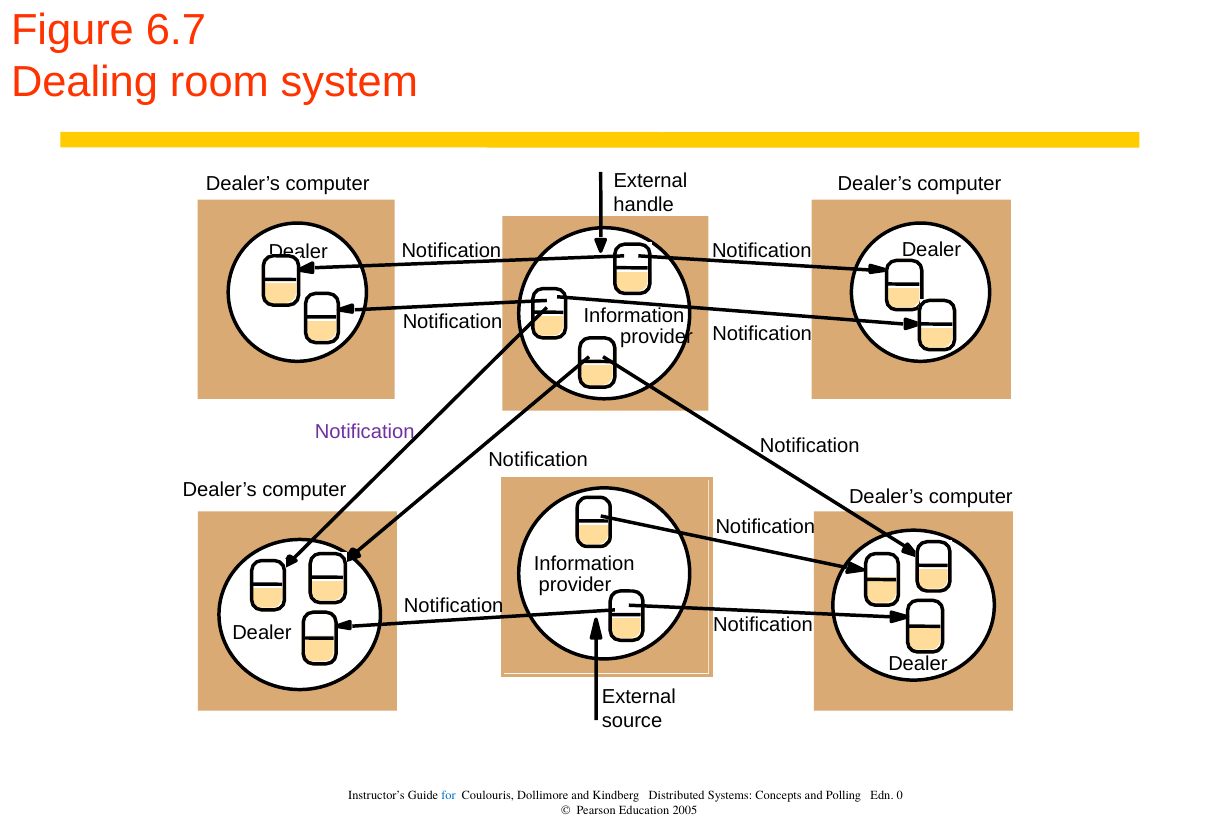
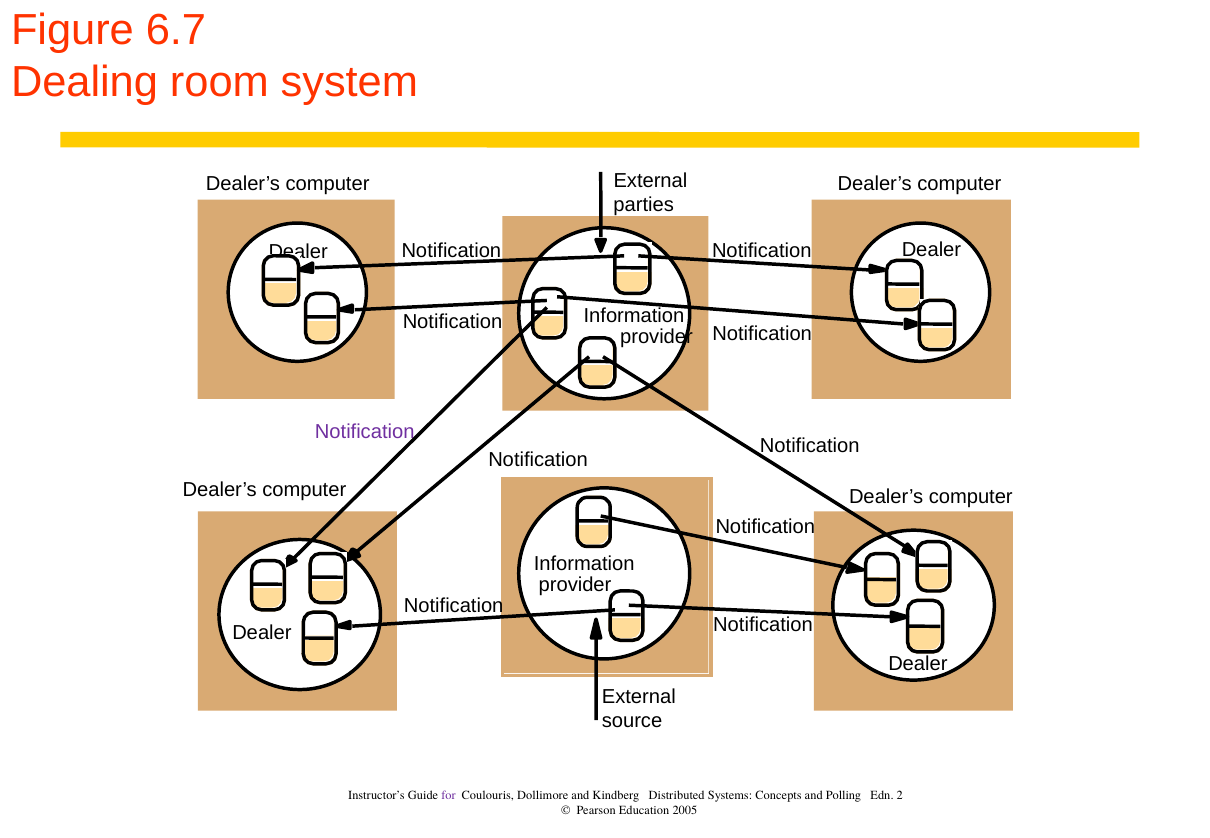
handle: handle -> parties
for colour: blue -> purple
0: 0 -> 2
